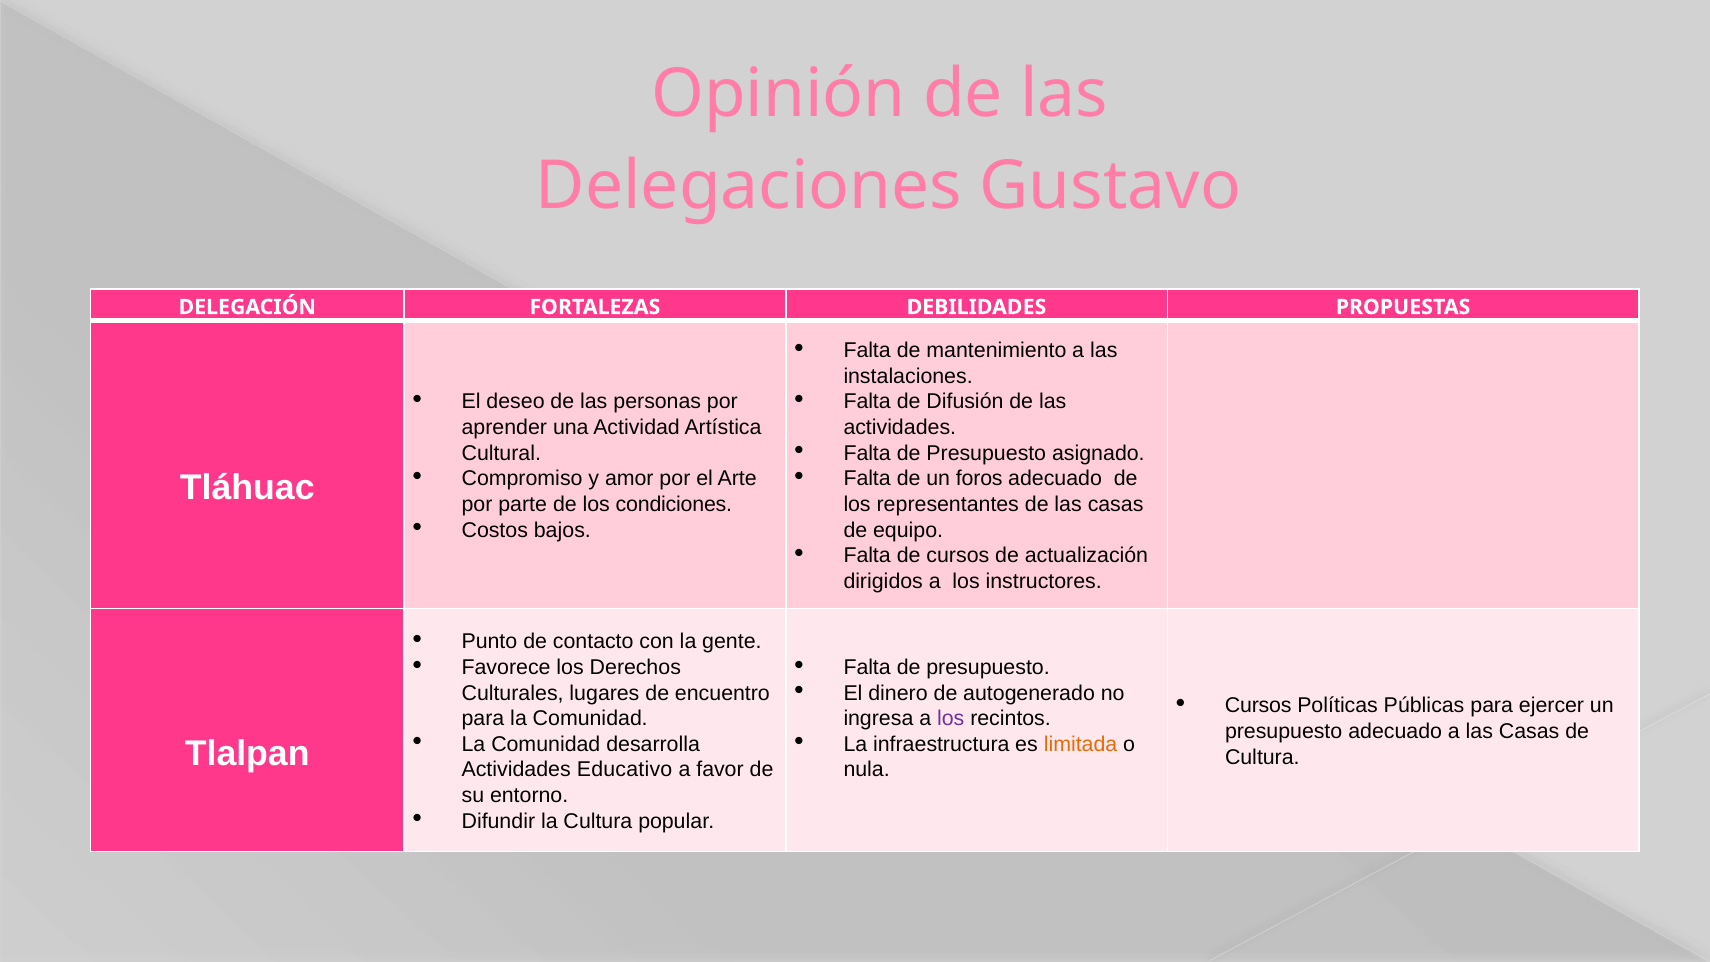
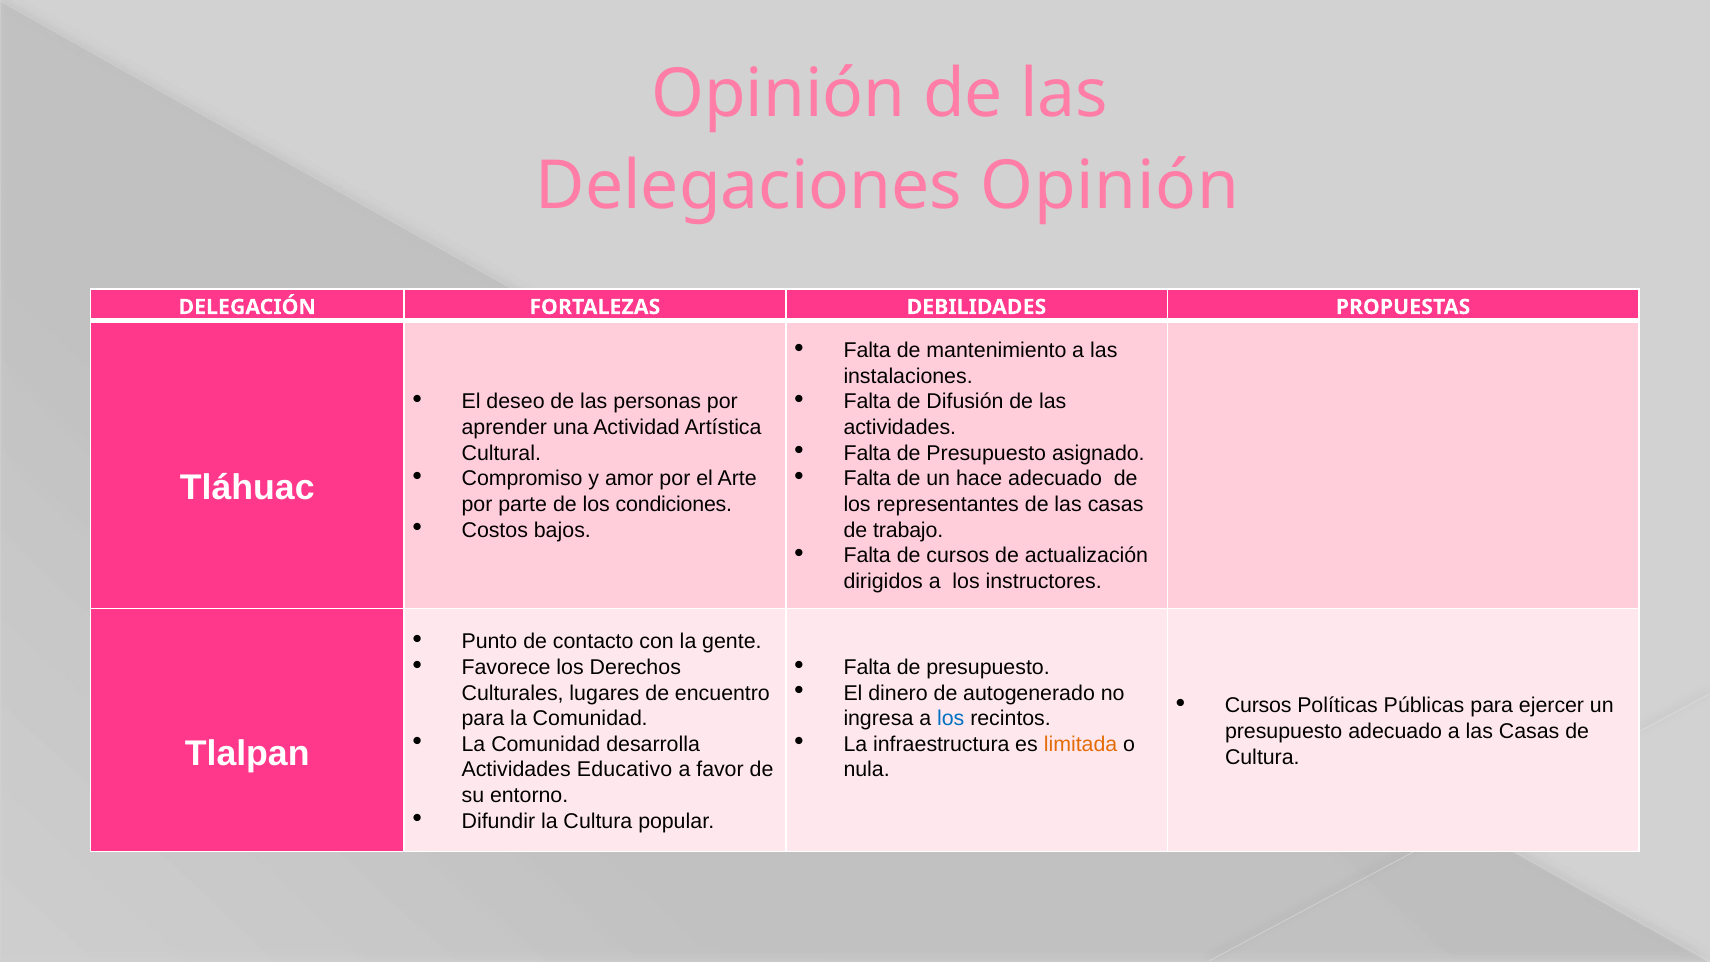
Delegaciones Gustavo: Gustavo -> Opinión
foros: foros -> hace
equipo: equipo -> trabajo
los at (951, 719) colour: purple -> blue
